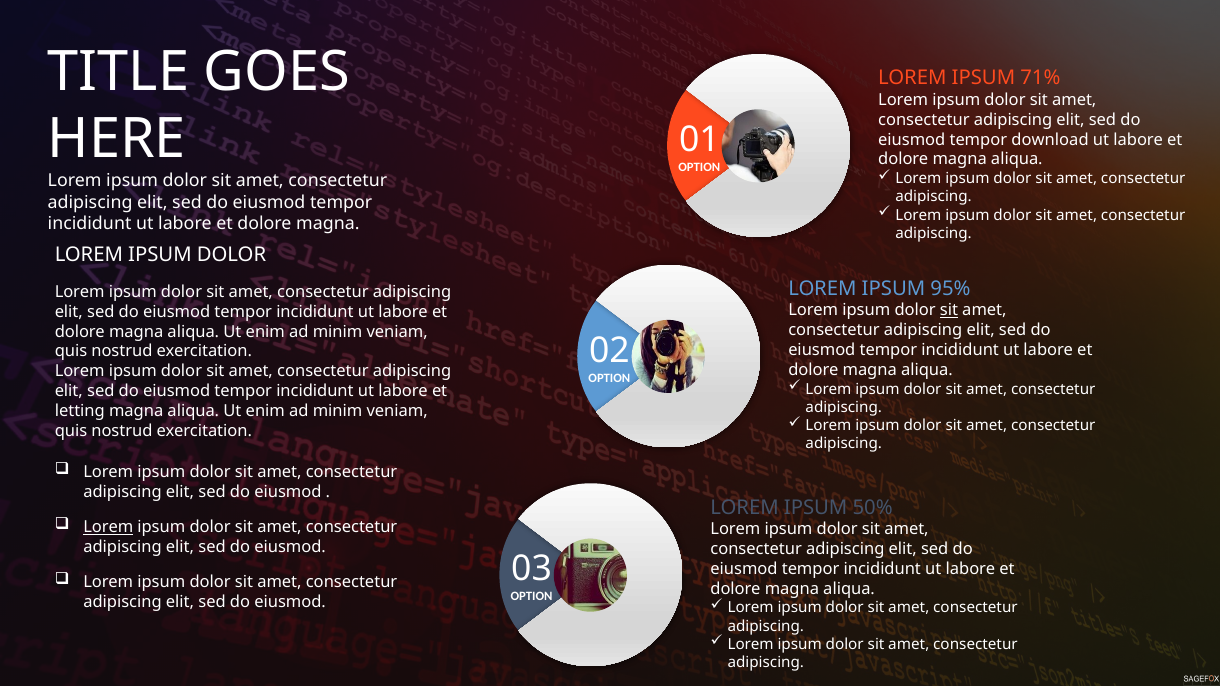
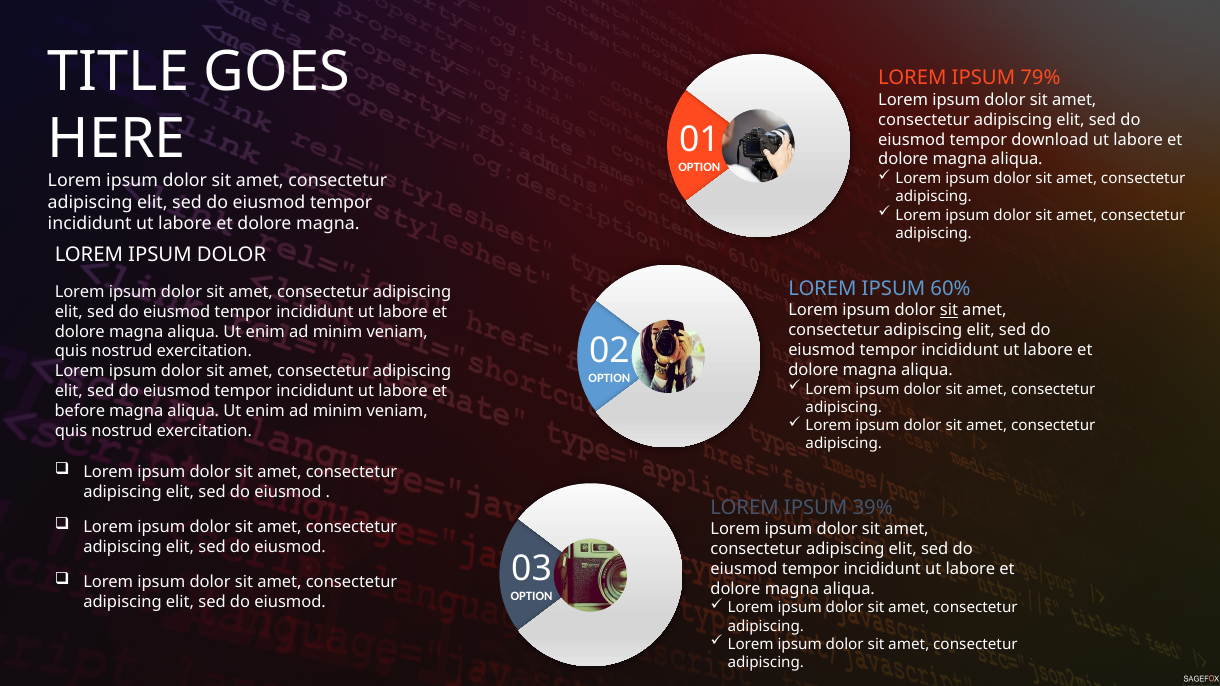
71%: 71% -> 79%
95%: 95% -> 60%
letting: letting -> before
50%: 50% -> 39%
Lorem at (108, 527) underline: present -> none
